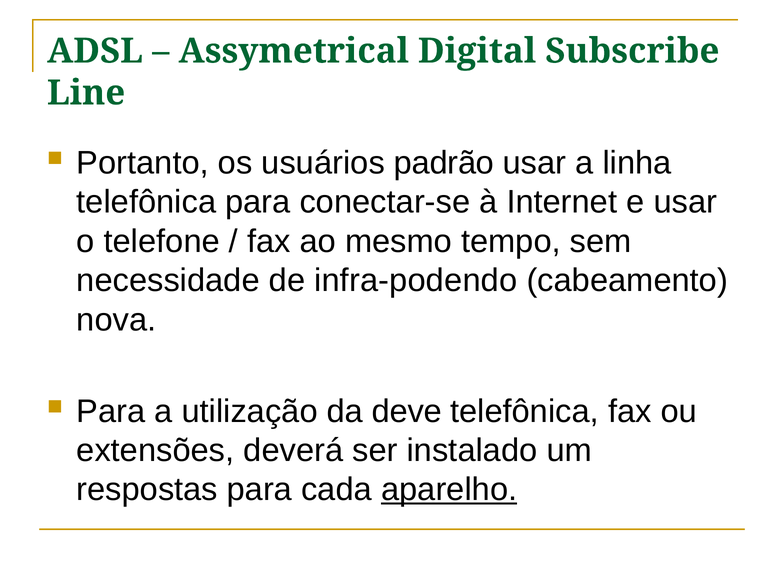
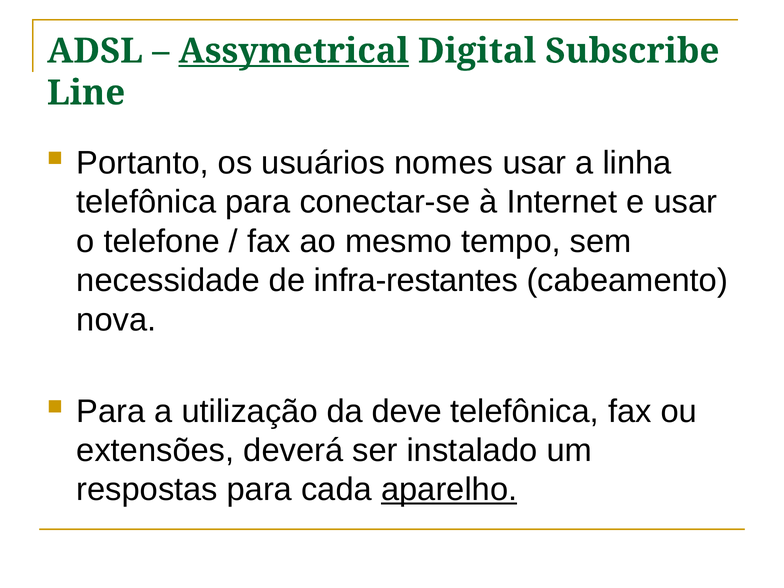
Assymetrical underline: none -> present
padrão: padrão -> nomes
infra-podendo: infra-podendo -> infra-restantes
